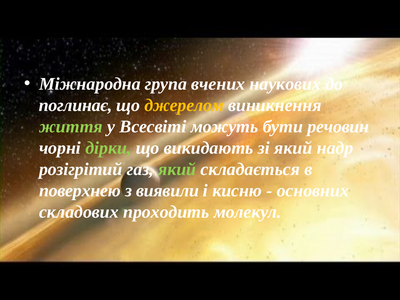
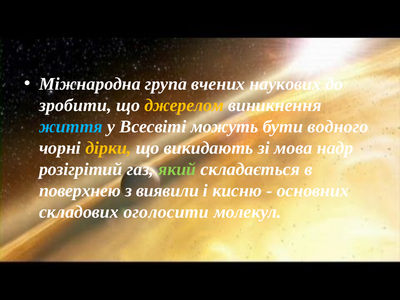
поглинає: поглинає -> зробити
життя colour: light green -> light blue
речовин: речовин -> водного
дірки colour: light green -> yellow
зі який: який -> мова
проходить: проходить -> оголосити
